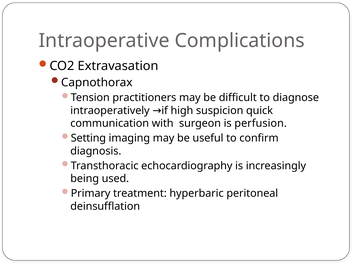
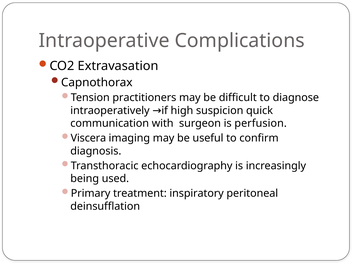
Setting: Setting -> Viscera
hyperbaric: hyperbaric -> inspiratory
